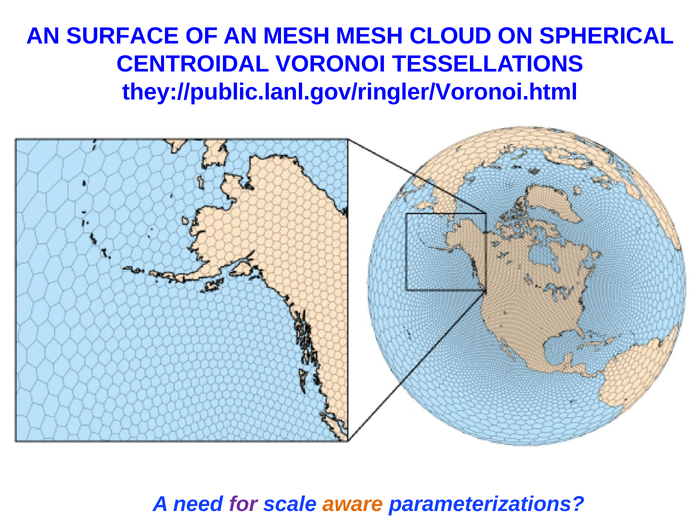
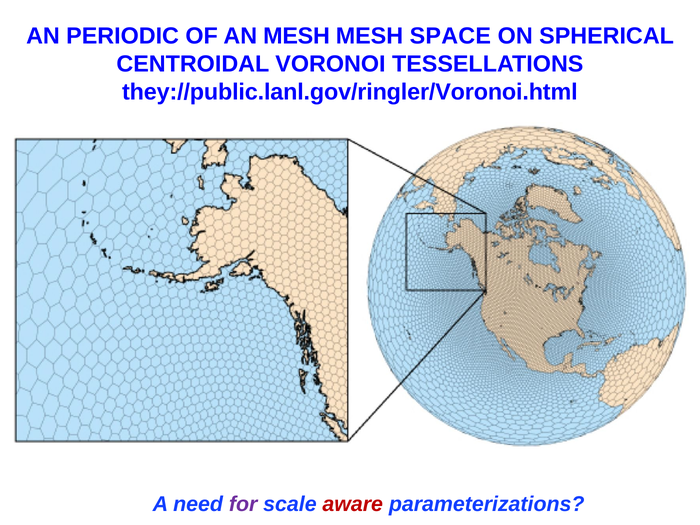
SURFACE: SURFACE -> PERIODIC
CLOUD: CLOUD -> SPACE
aware colour: orange -> red
